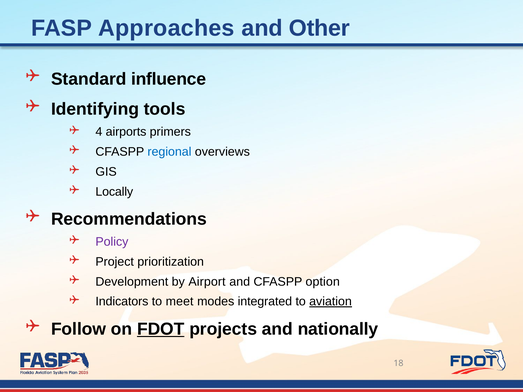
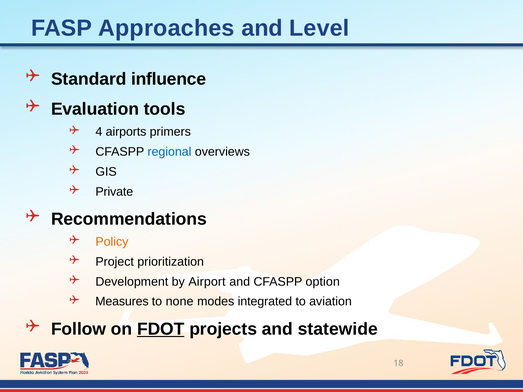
Other: Other -> Level
Identifying: Identifying -> Evaluation
Locally: Locally -> Private
Policy colour: purple -> orange
Indicators: Indicators -> Measures
meet: meet -> none
aviation underline: present -> none
nationally: nationally -> statewide
